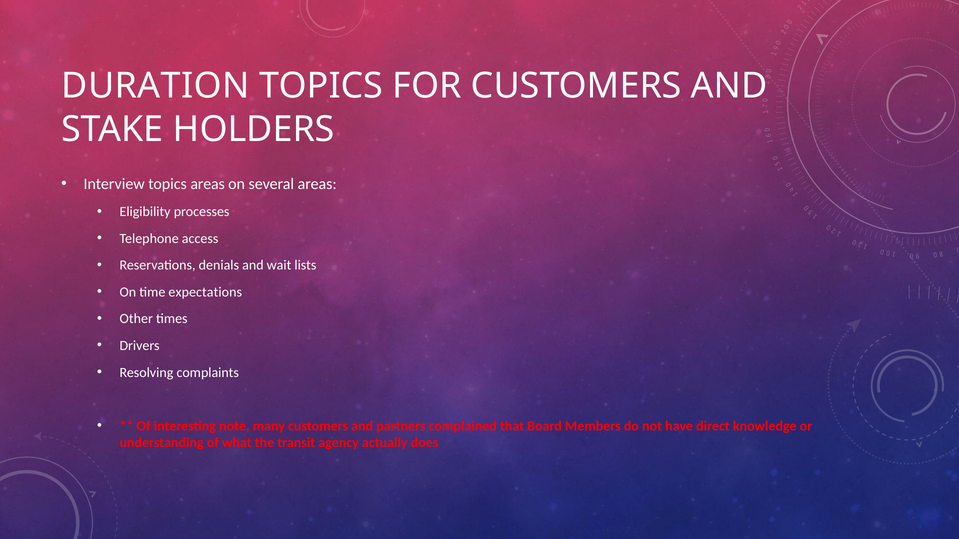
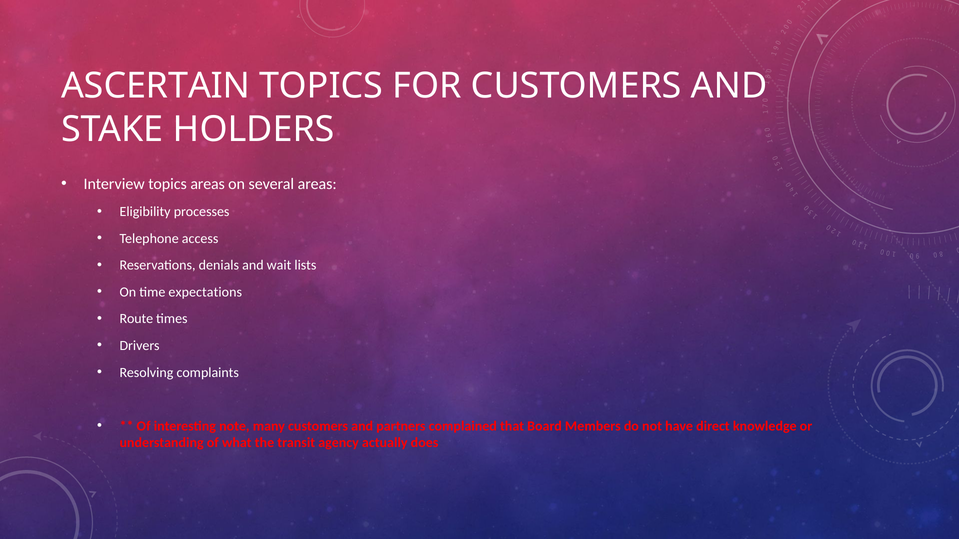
DURATION: DURATION -> ASCERTAIN
Other: Other -> Route
